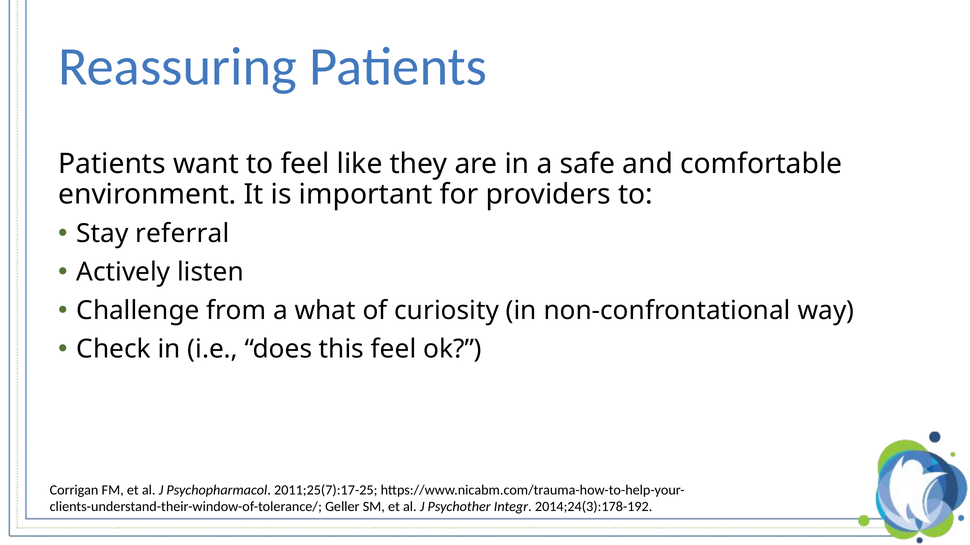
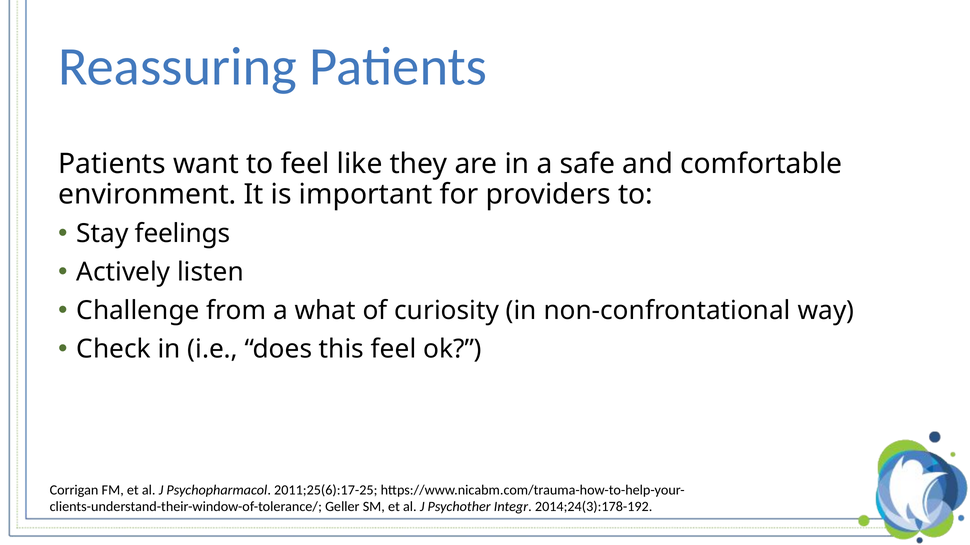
referral: referral -> feelings
2011;25(7):17-25: 2011;25(7):17-25 -> 2011;25(6):17-25
